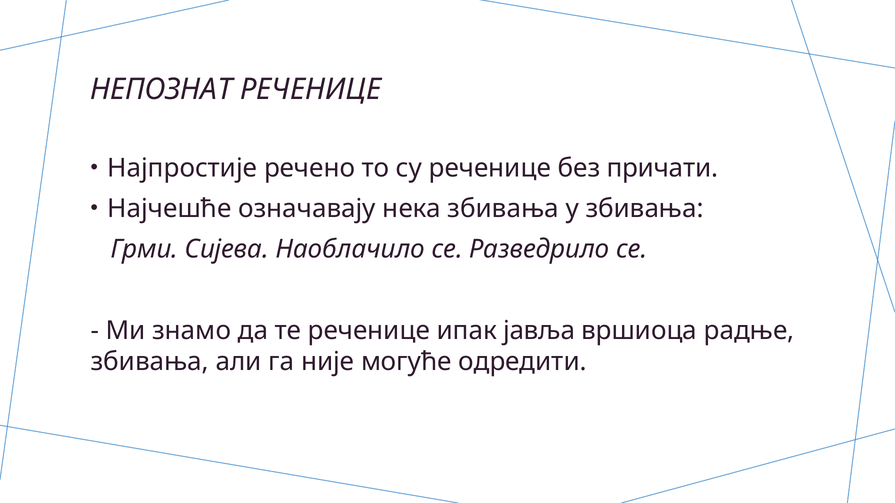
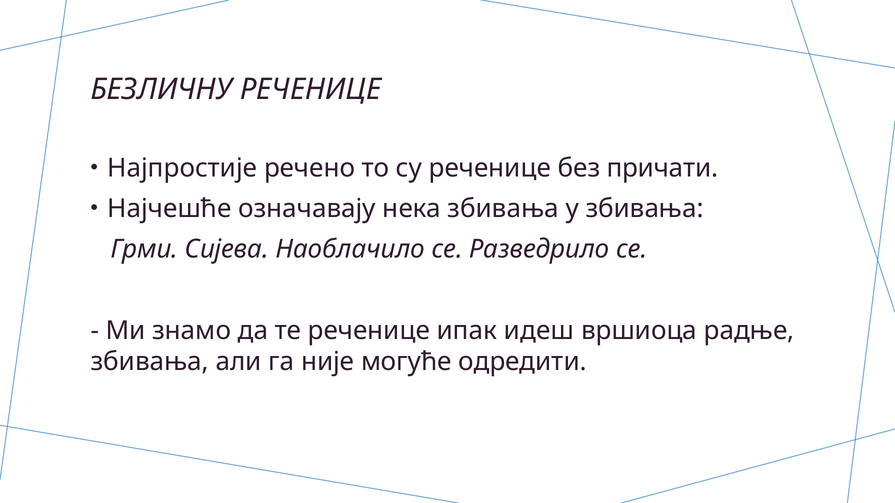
НЕПОЗНАТ: НЕПОЗНАТ -> БЕЗЛИЧНУ
јавља: јавља -> идеш
